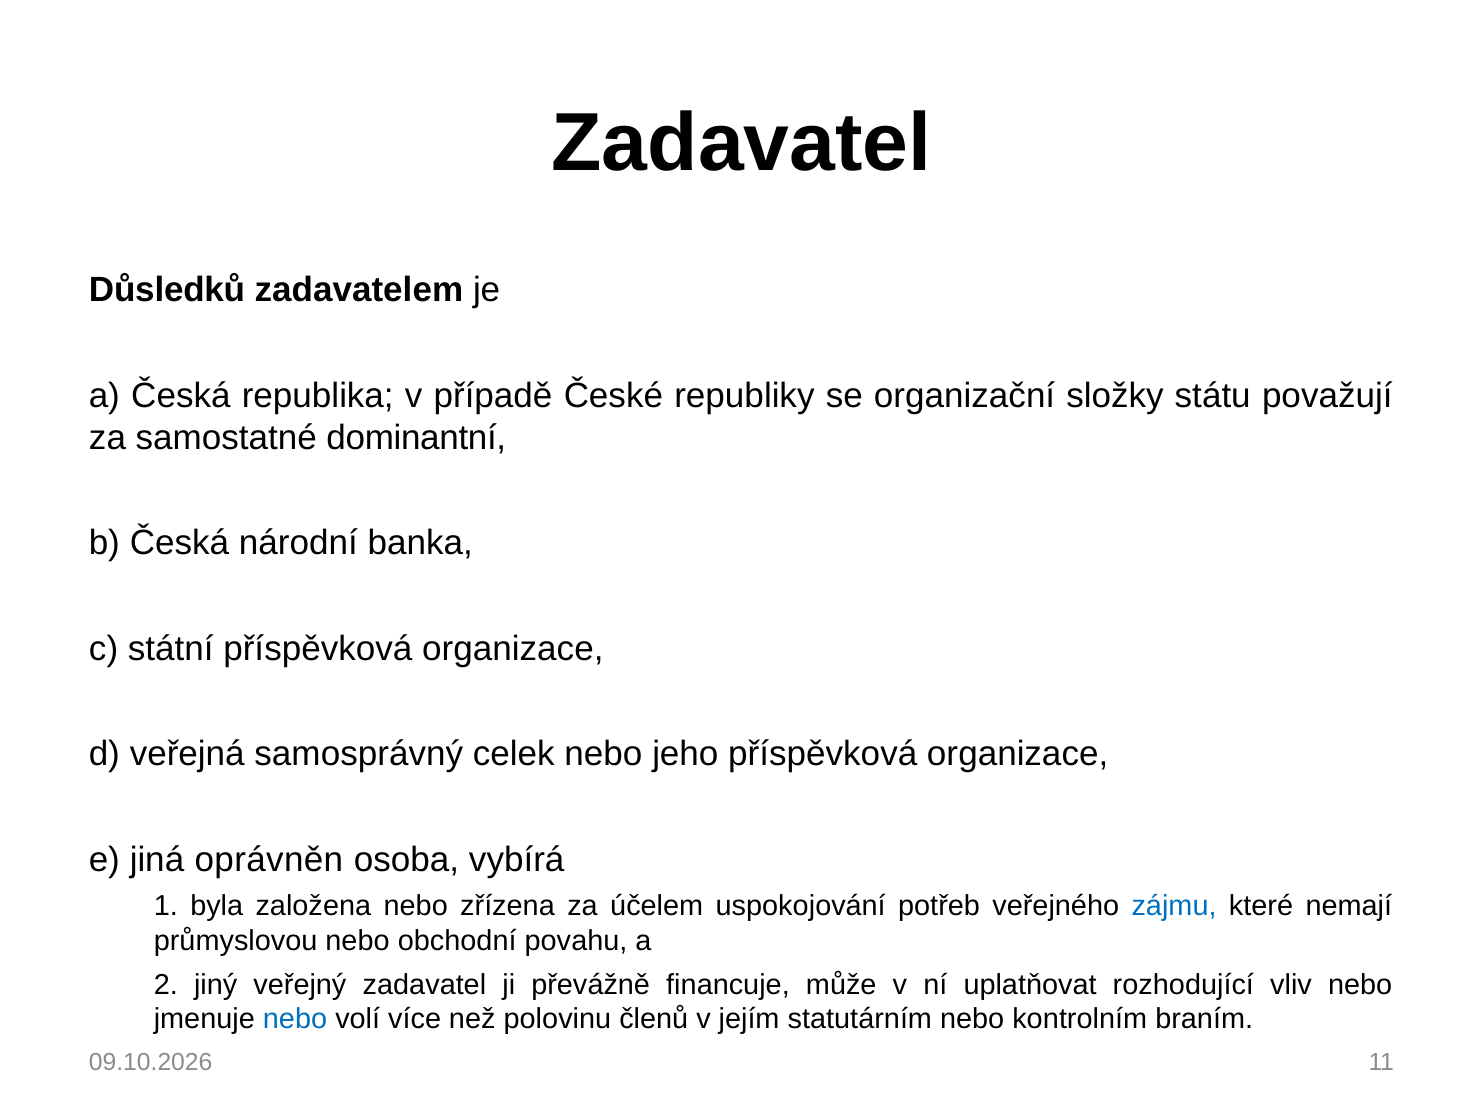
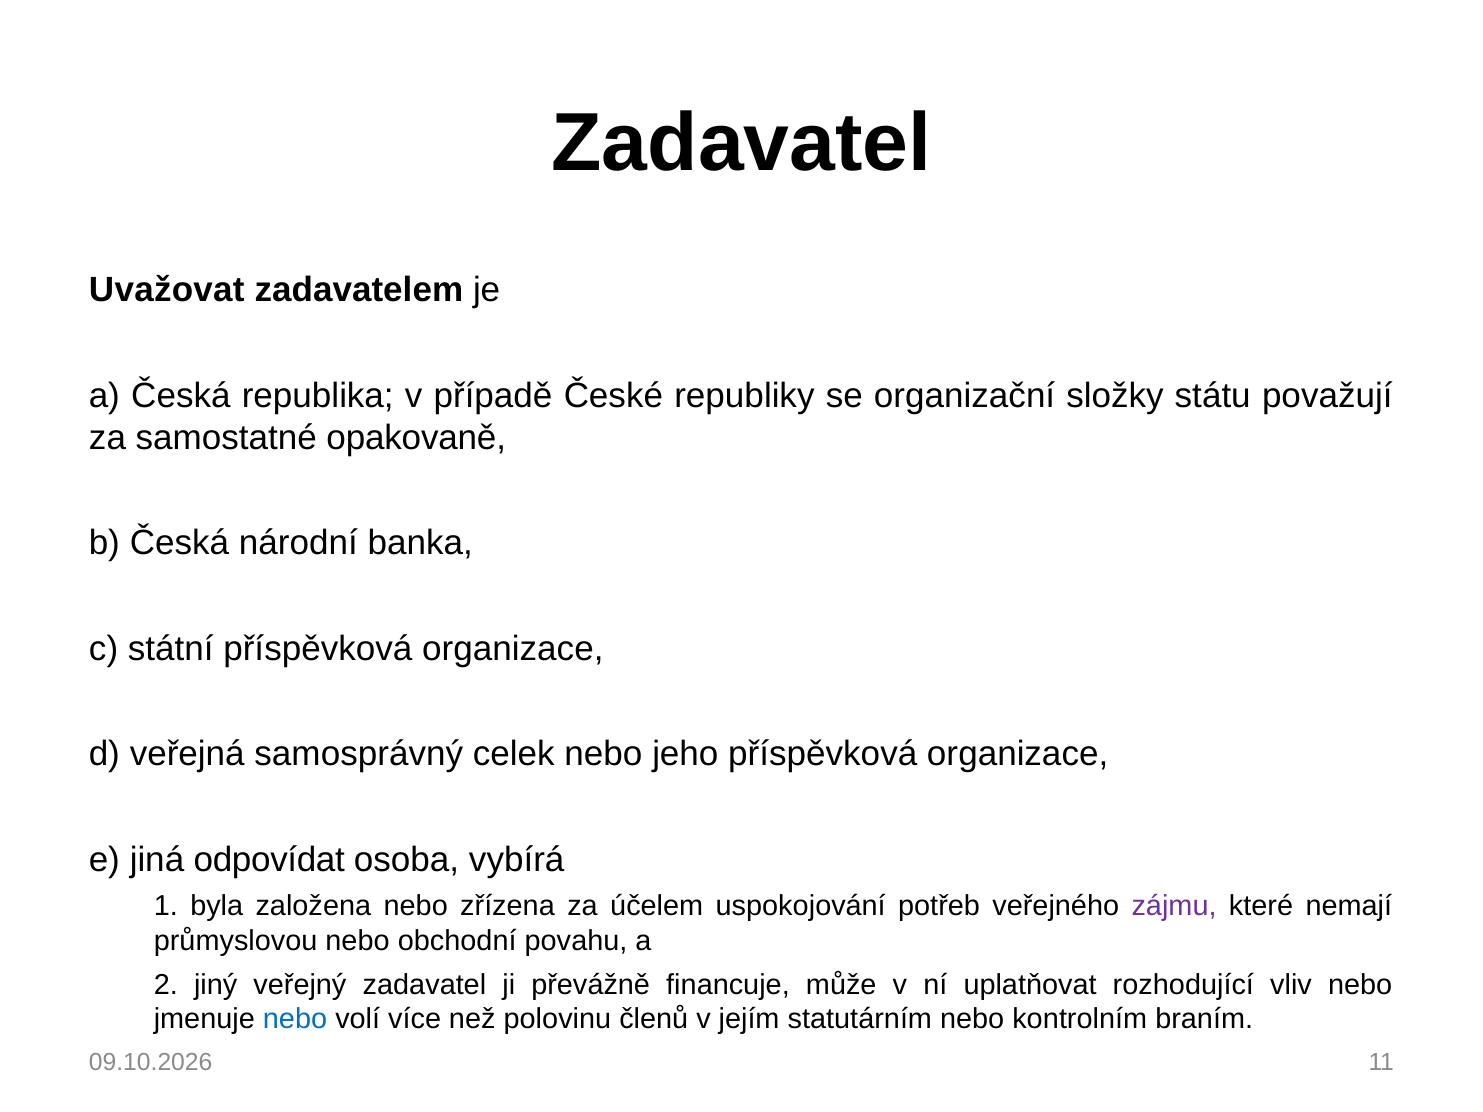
Důsledků: Důsledků -> Uvažovat
dominantní: dominantní -> opakovaně
oprávněn: oprávněn -> odpovídat
zájmu colour: blue -> purple
